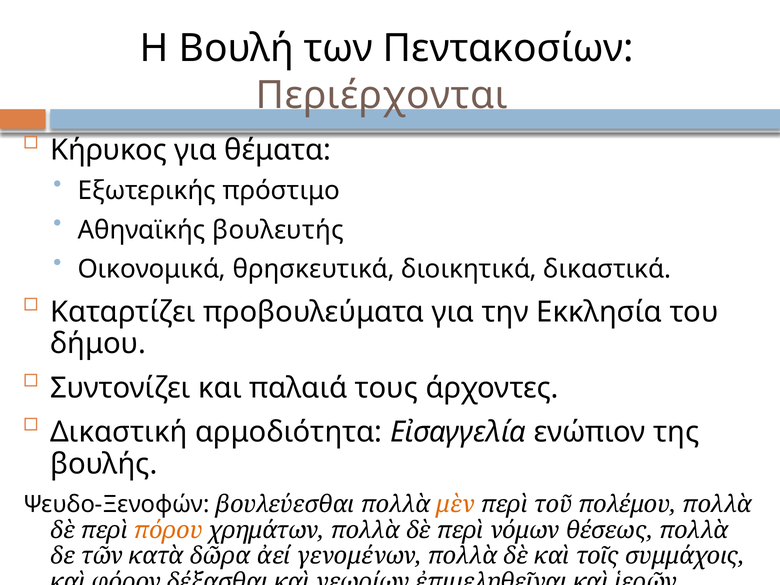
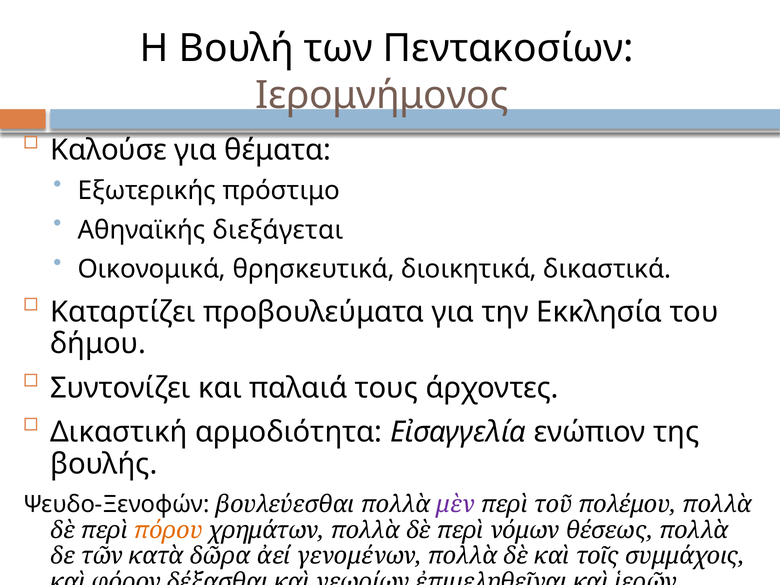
Περιέρχονται: Περιέρχονται -> Ιερομνήμονος
Κήρυκος: Κήρυκος -> Καλούσε
βουλευτής: βουλευτής -> διεξάγεται
μὲν colour: orange -> purple
